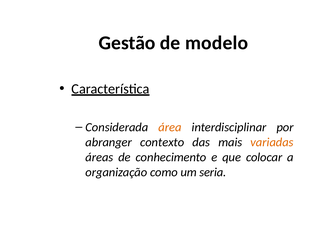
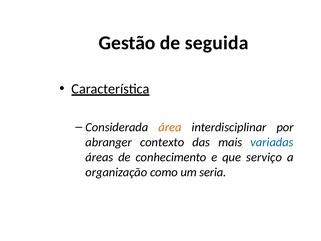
modelo: modelo -> seguida
variadas colour: orange -> blue
colocar: colocar -> serviço
